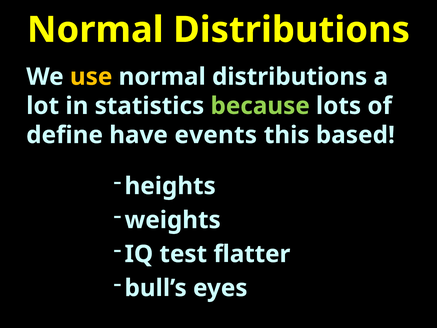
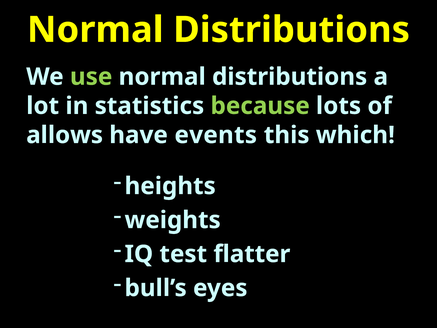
use colour: yellow -> light green
define: define -> allows
based: based -> which
